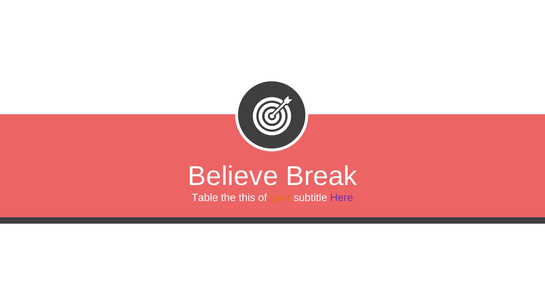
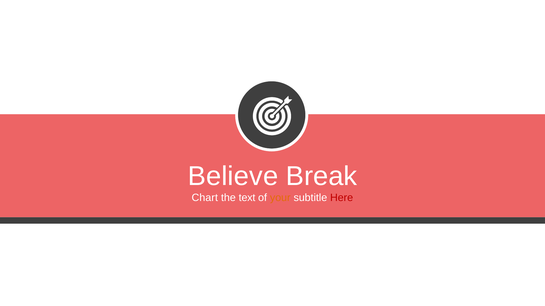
Table: Table -> Chart
this: this -> text
Here colour: purple -> red
